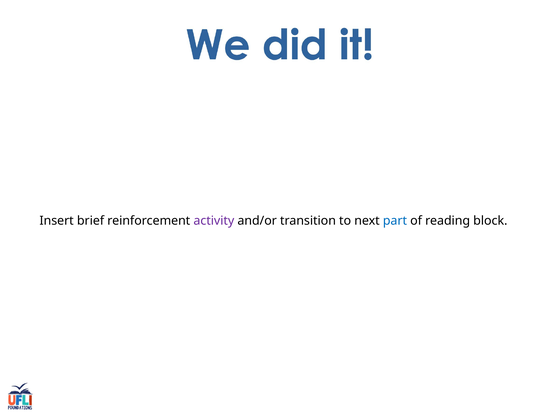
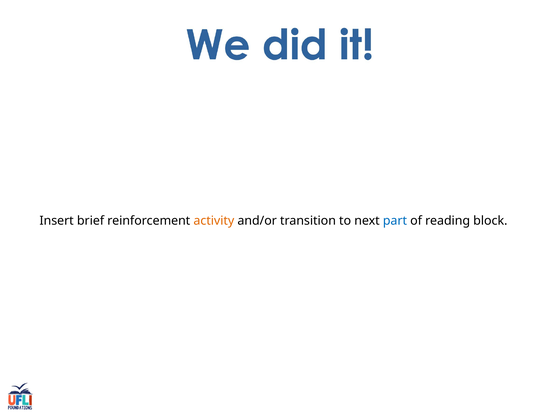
activity colour: purple -> orange
